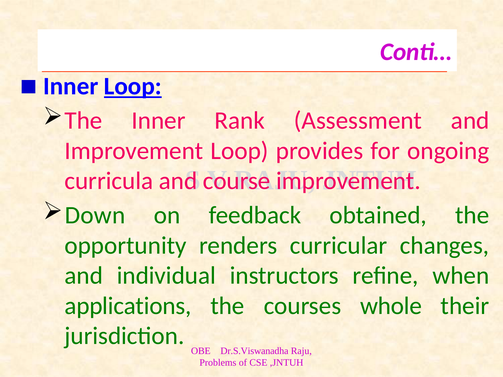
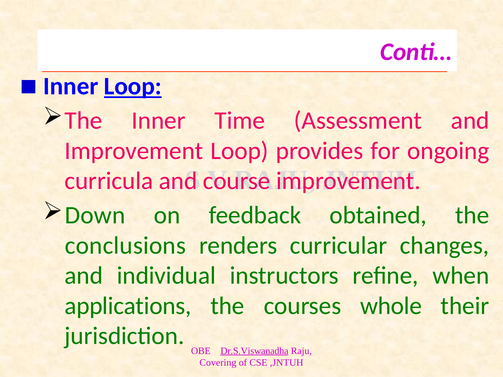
Rank: Rank -> Time
opportunity: opportunity -> conclusions
Dr.S.Viswanadha underline: none -> present
Problems: Problems -> Covering
